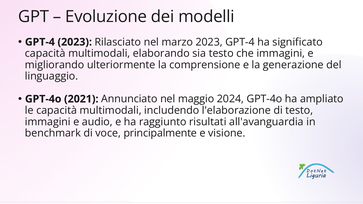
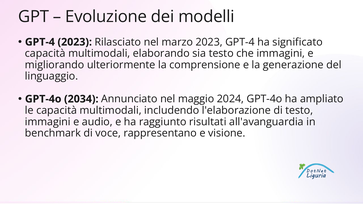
2021: 2021 -> 2034
principalmente: principalmente -> rappresentano
